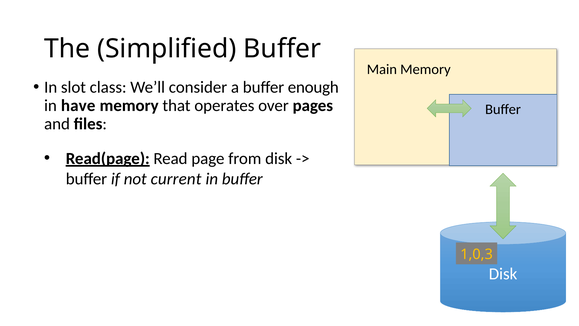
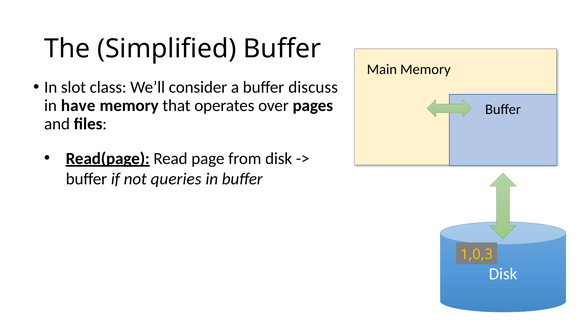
enough: enough -> discuss
current: current -> queries
